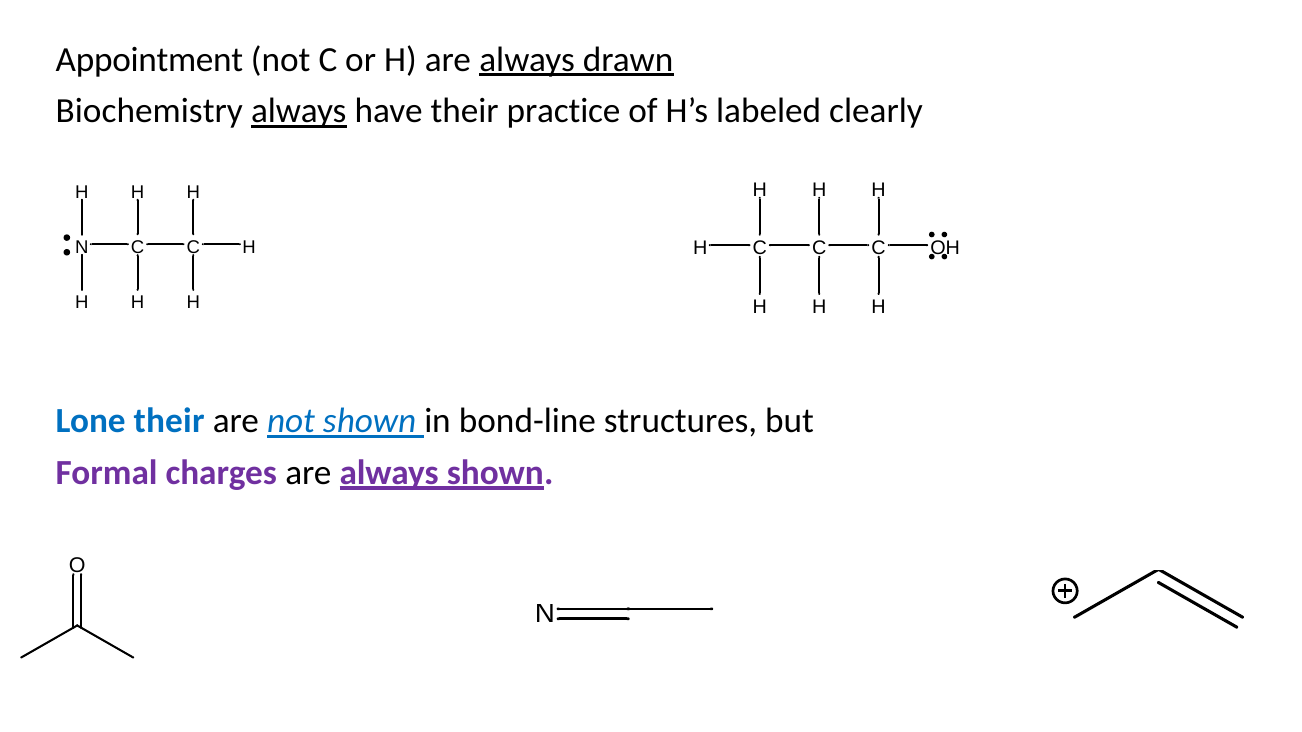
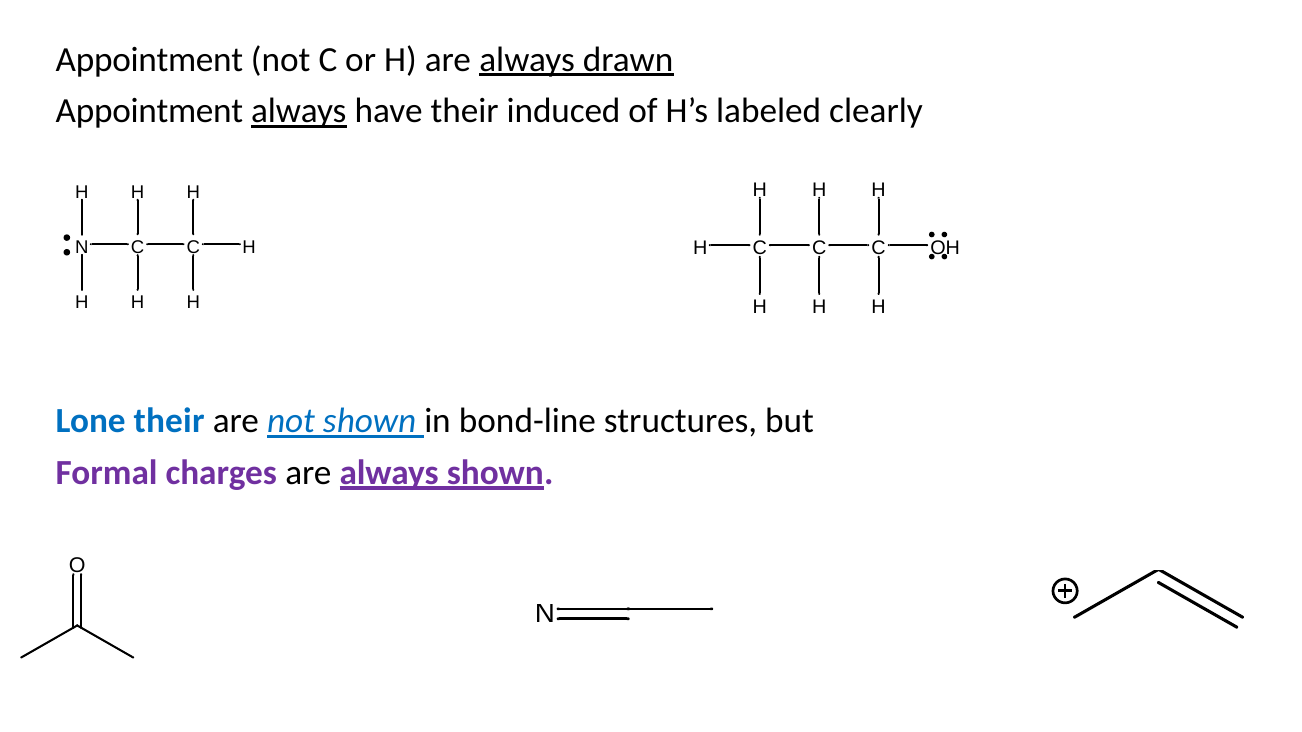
Biochemistry at (149, 111): Biochemistry -> Appointment
practice: practice -> induced
